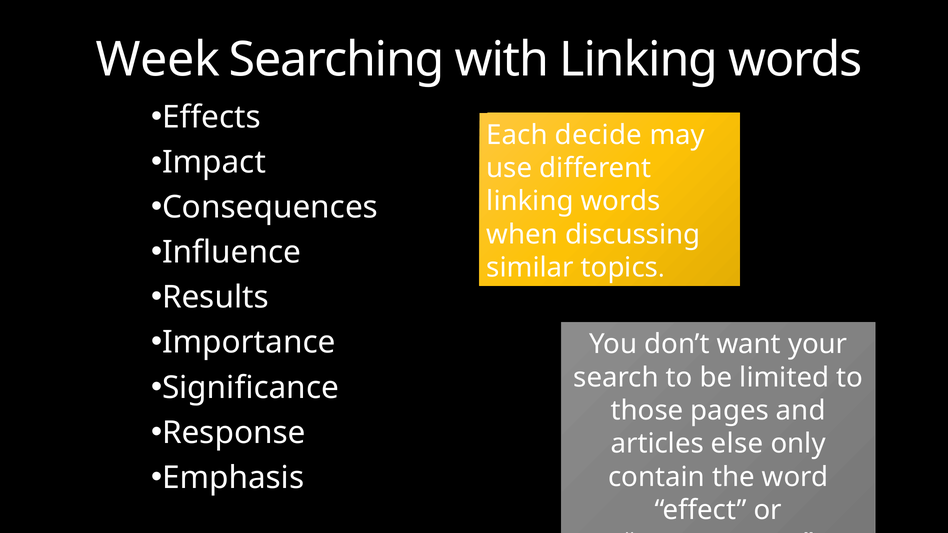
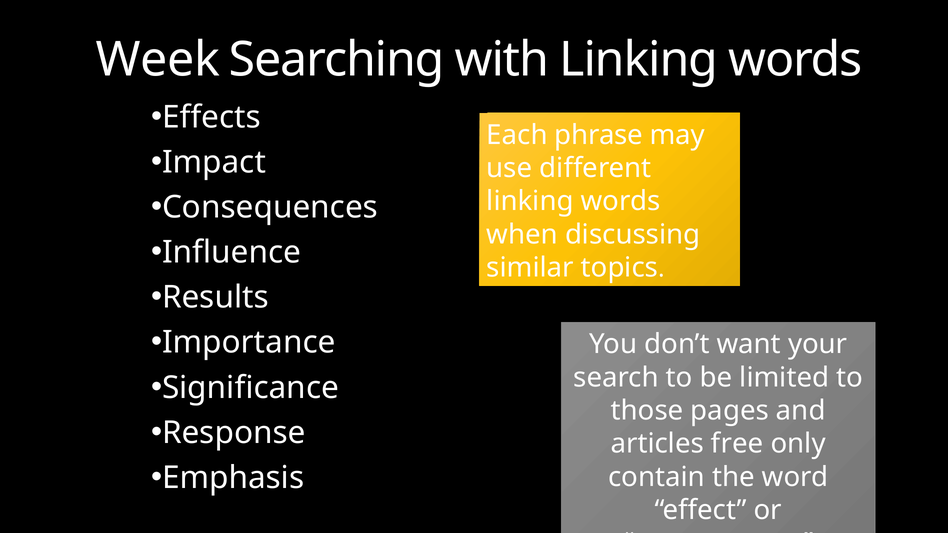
decide: decide -> phrase
else: else -> free
